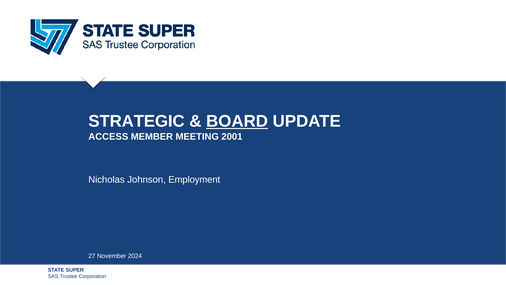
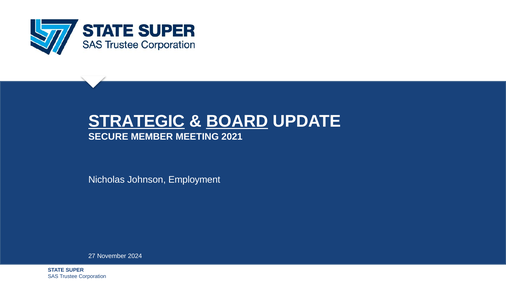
STRATEGIC underline: none -> present
ACCESS: ACCESS -> SECURE
2001: 2001 -> 2021
